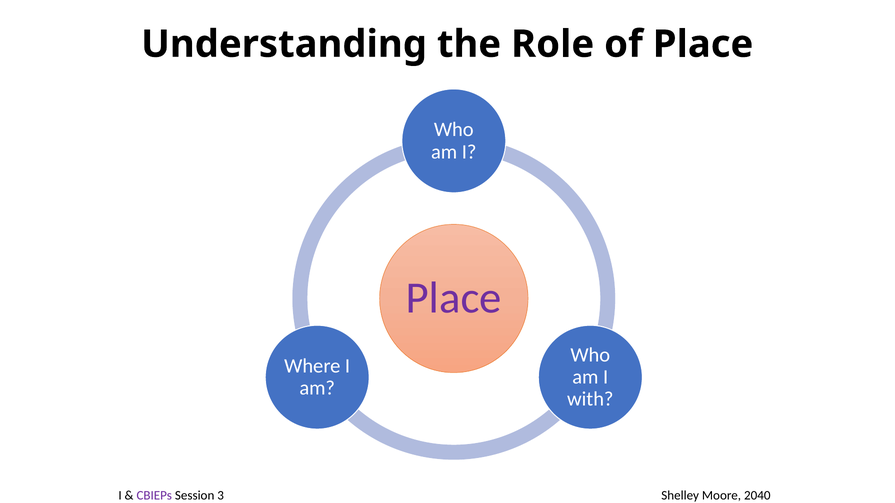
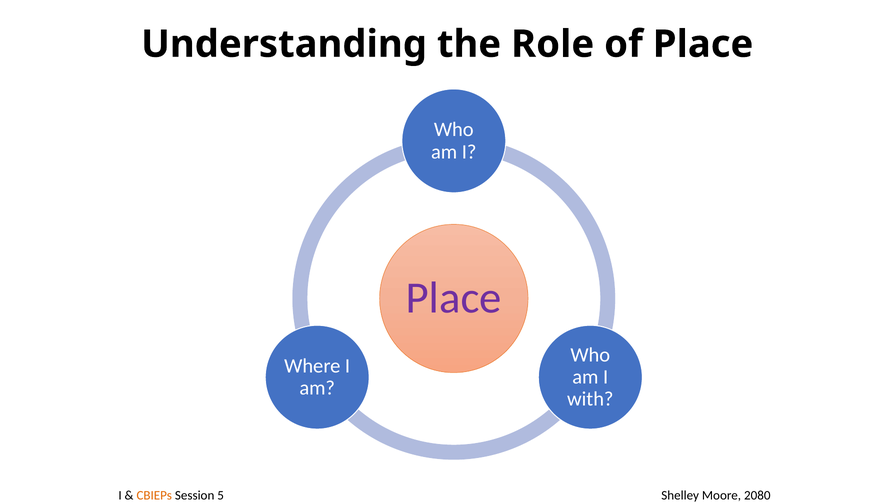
CBIEPs colour: purple -> orange
3: 3 -> 5
2040: 2040 -> 2080
